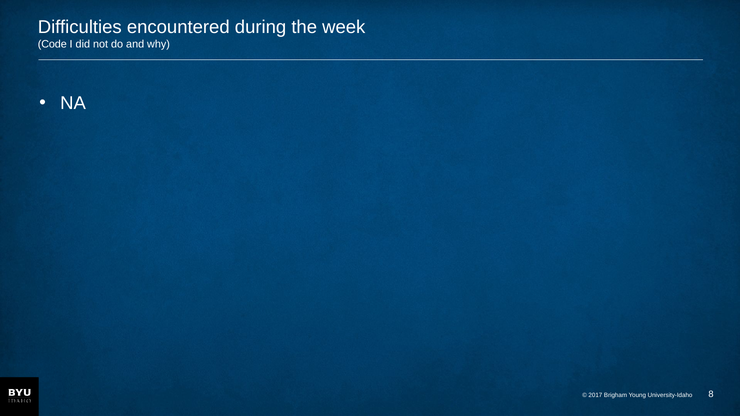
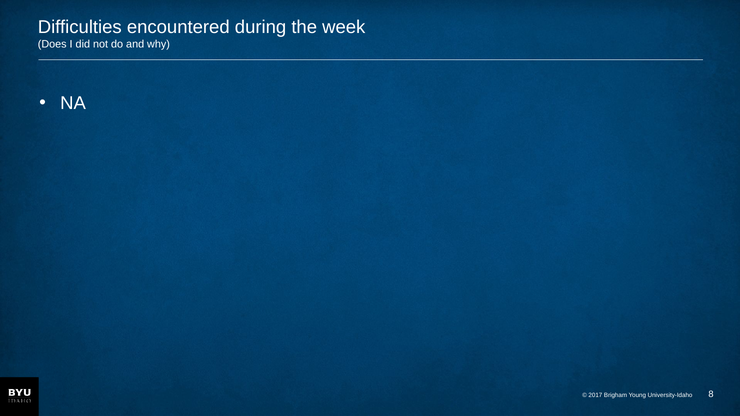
Code: Code -> Does
